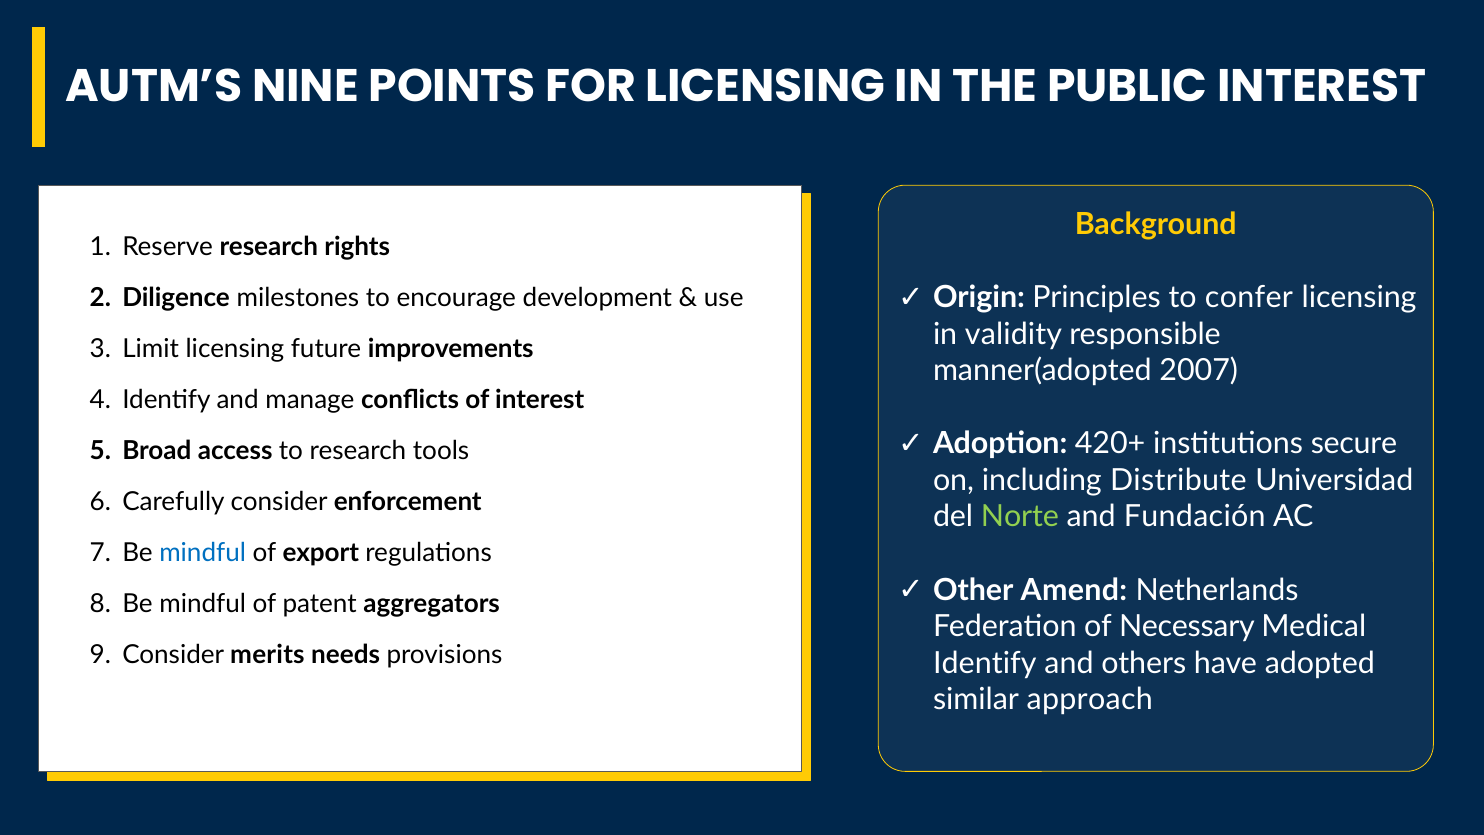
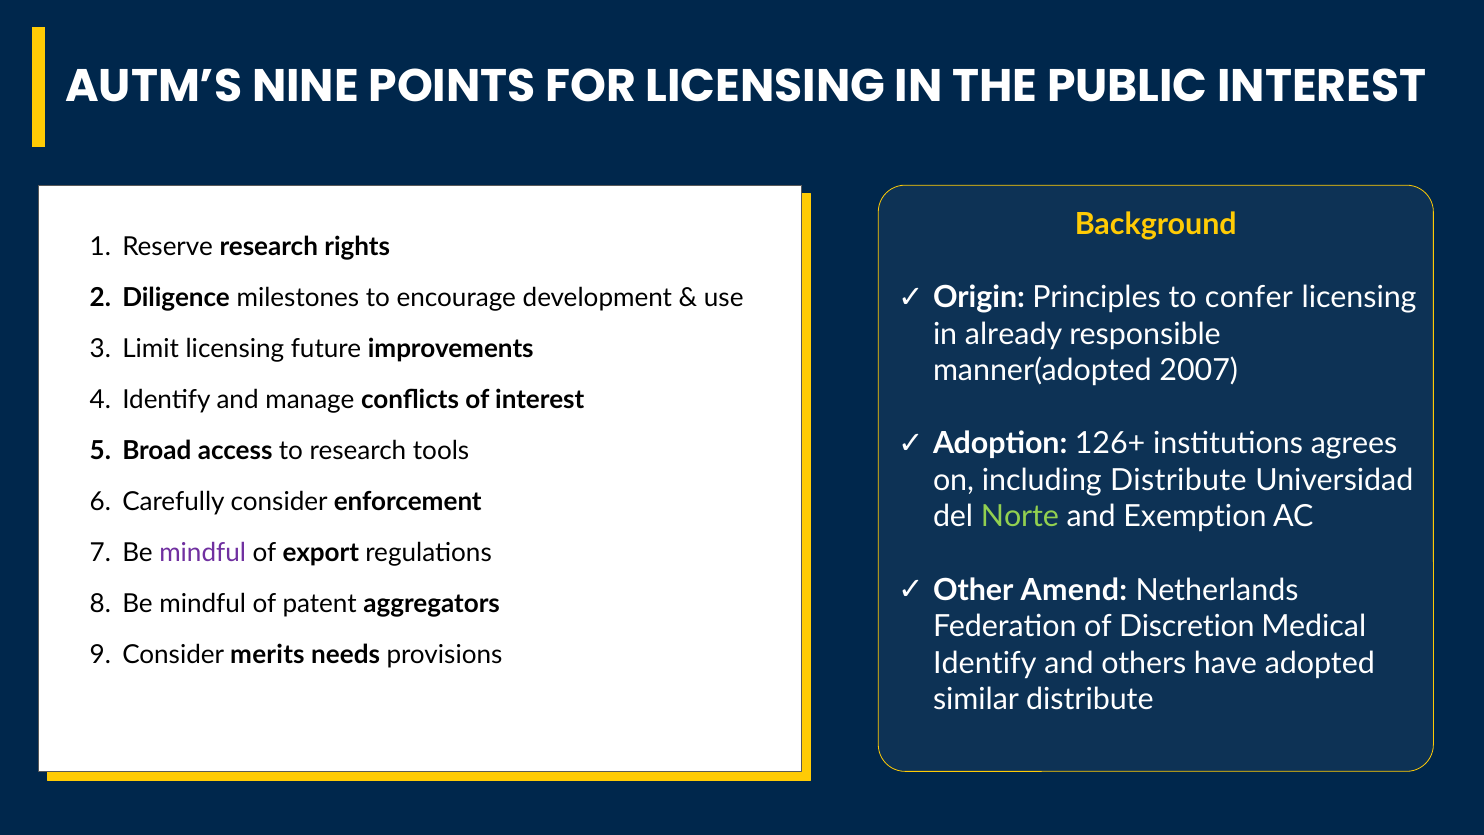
validity: validity -> already
420+: 420+ -> 126+
secure: secure -> agrees
and Fundación: Fundación -> Exemption
mindful at (203, 553) colour: blue -> purple
Necessary: Necessary -> Discretion
similar approach: approach -> distribute
